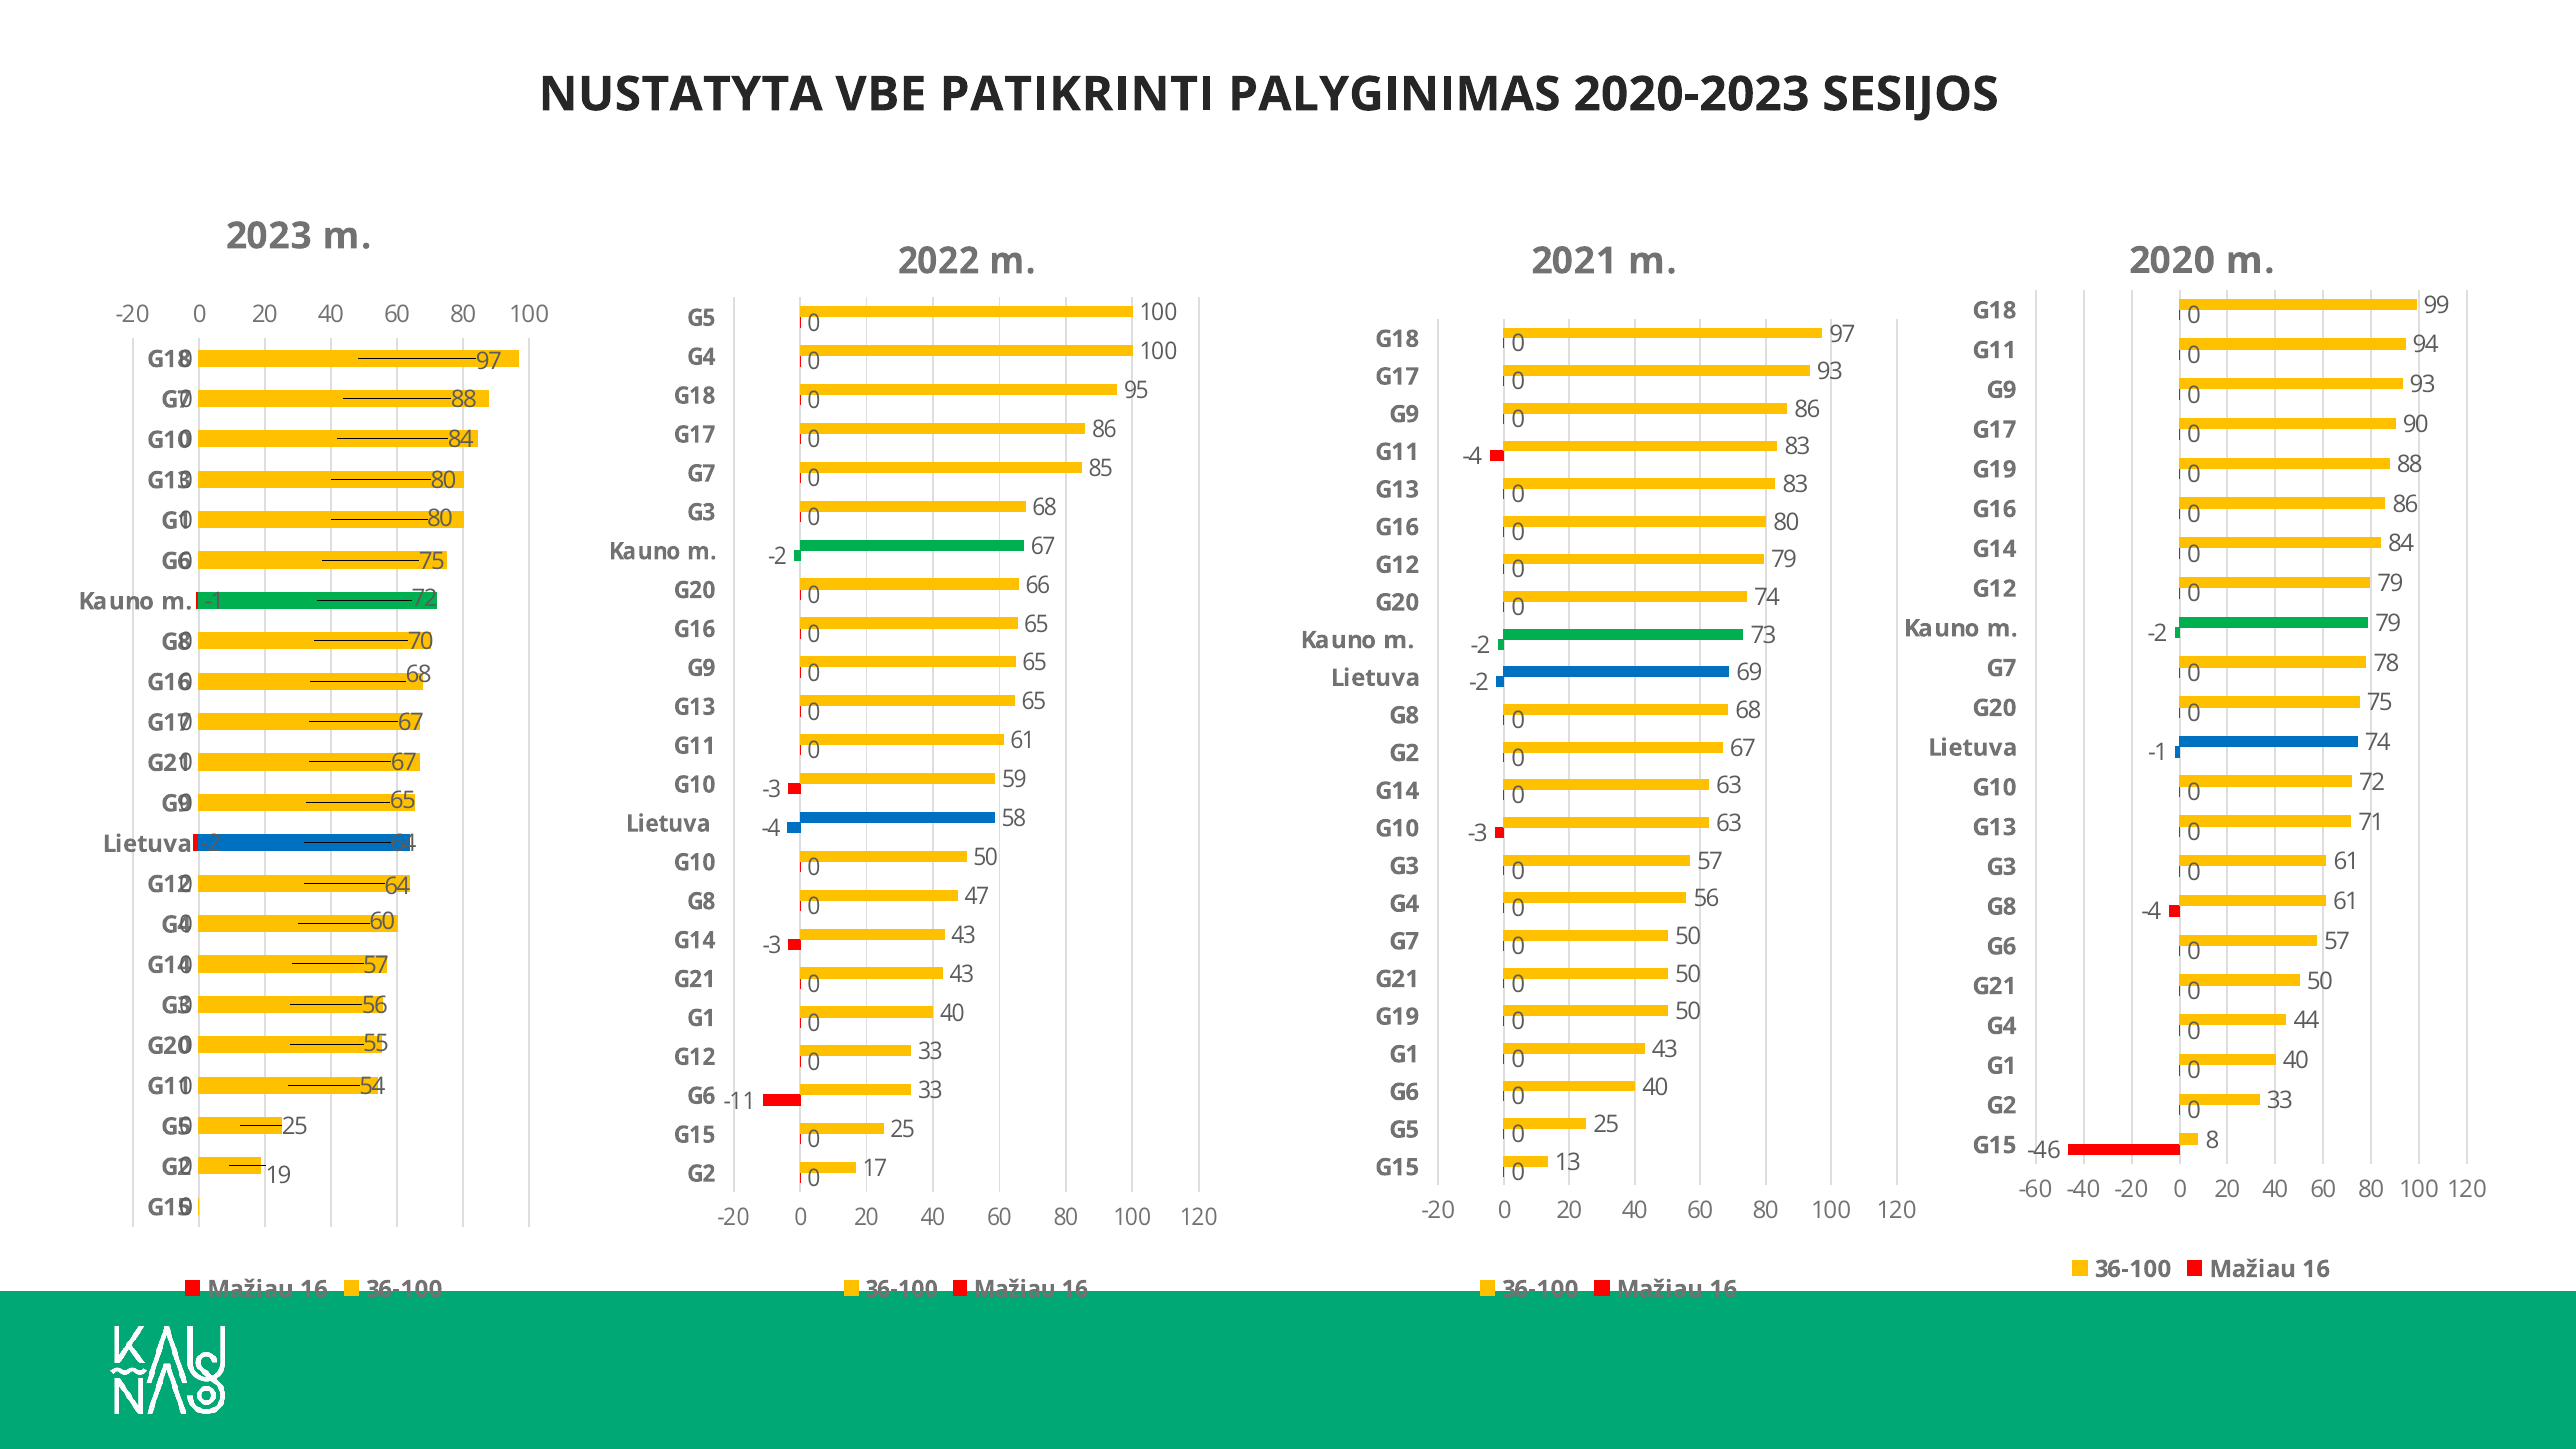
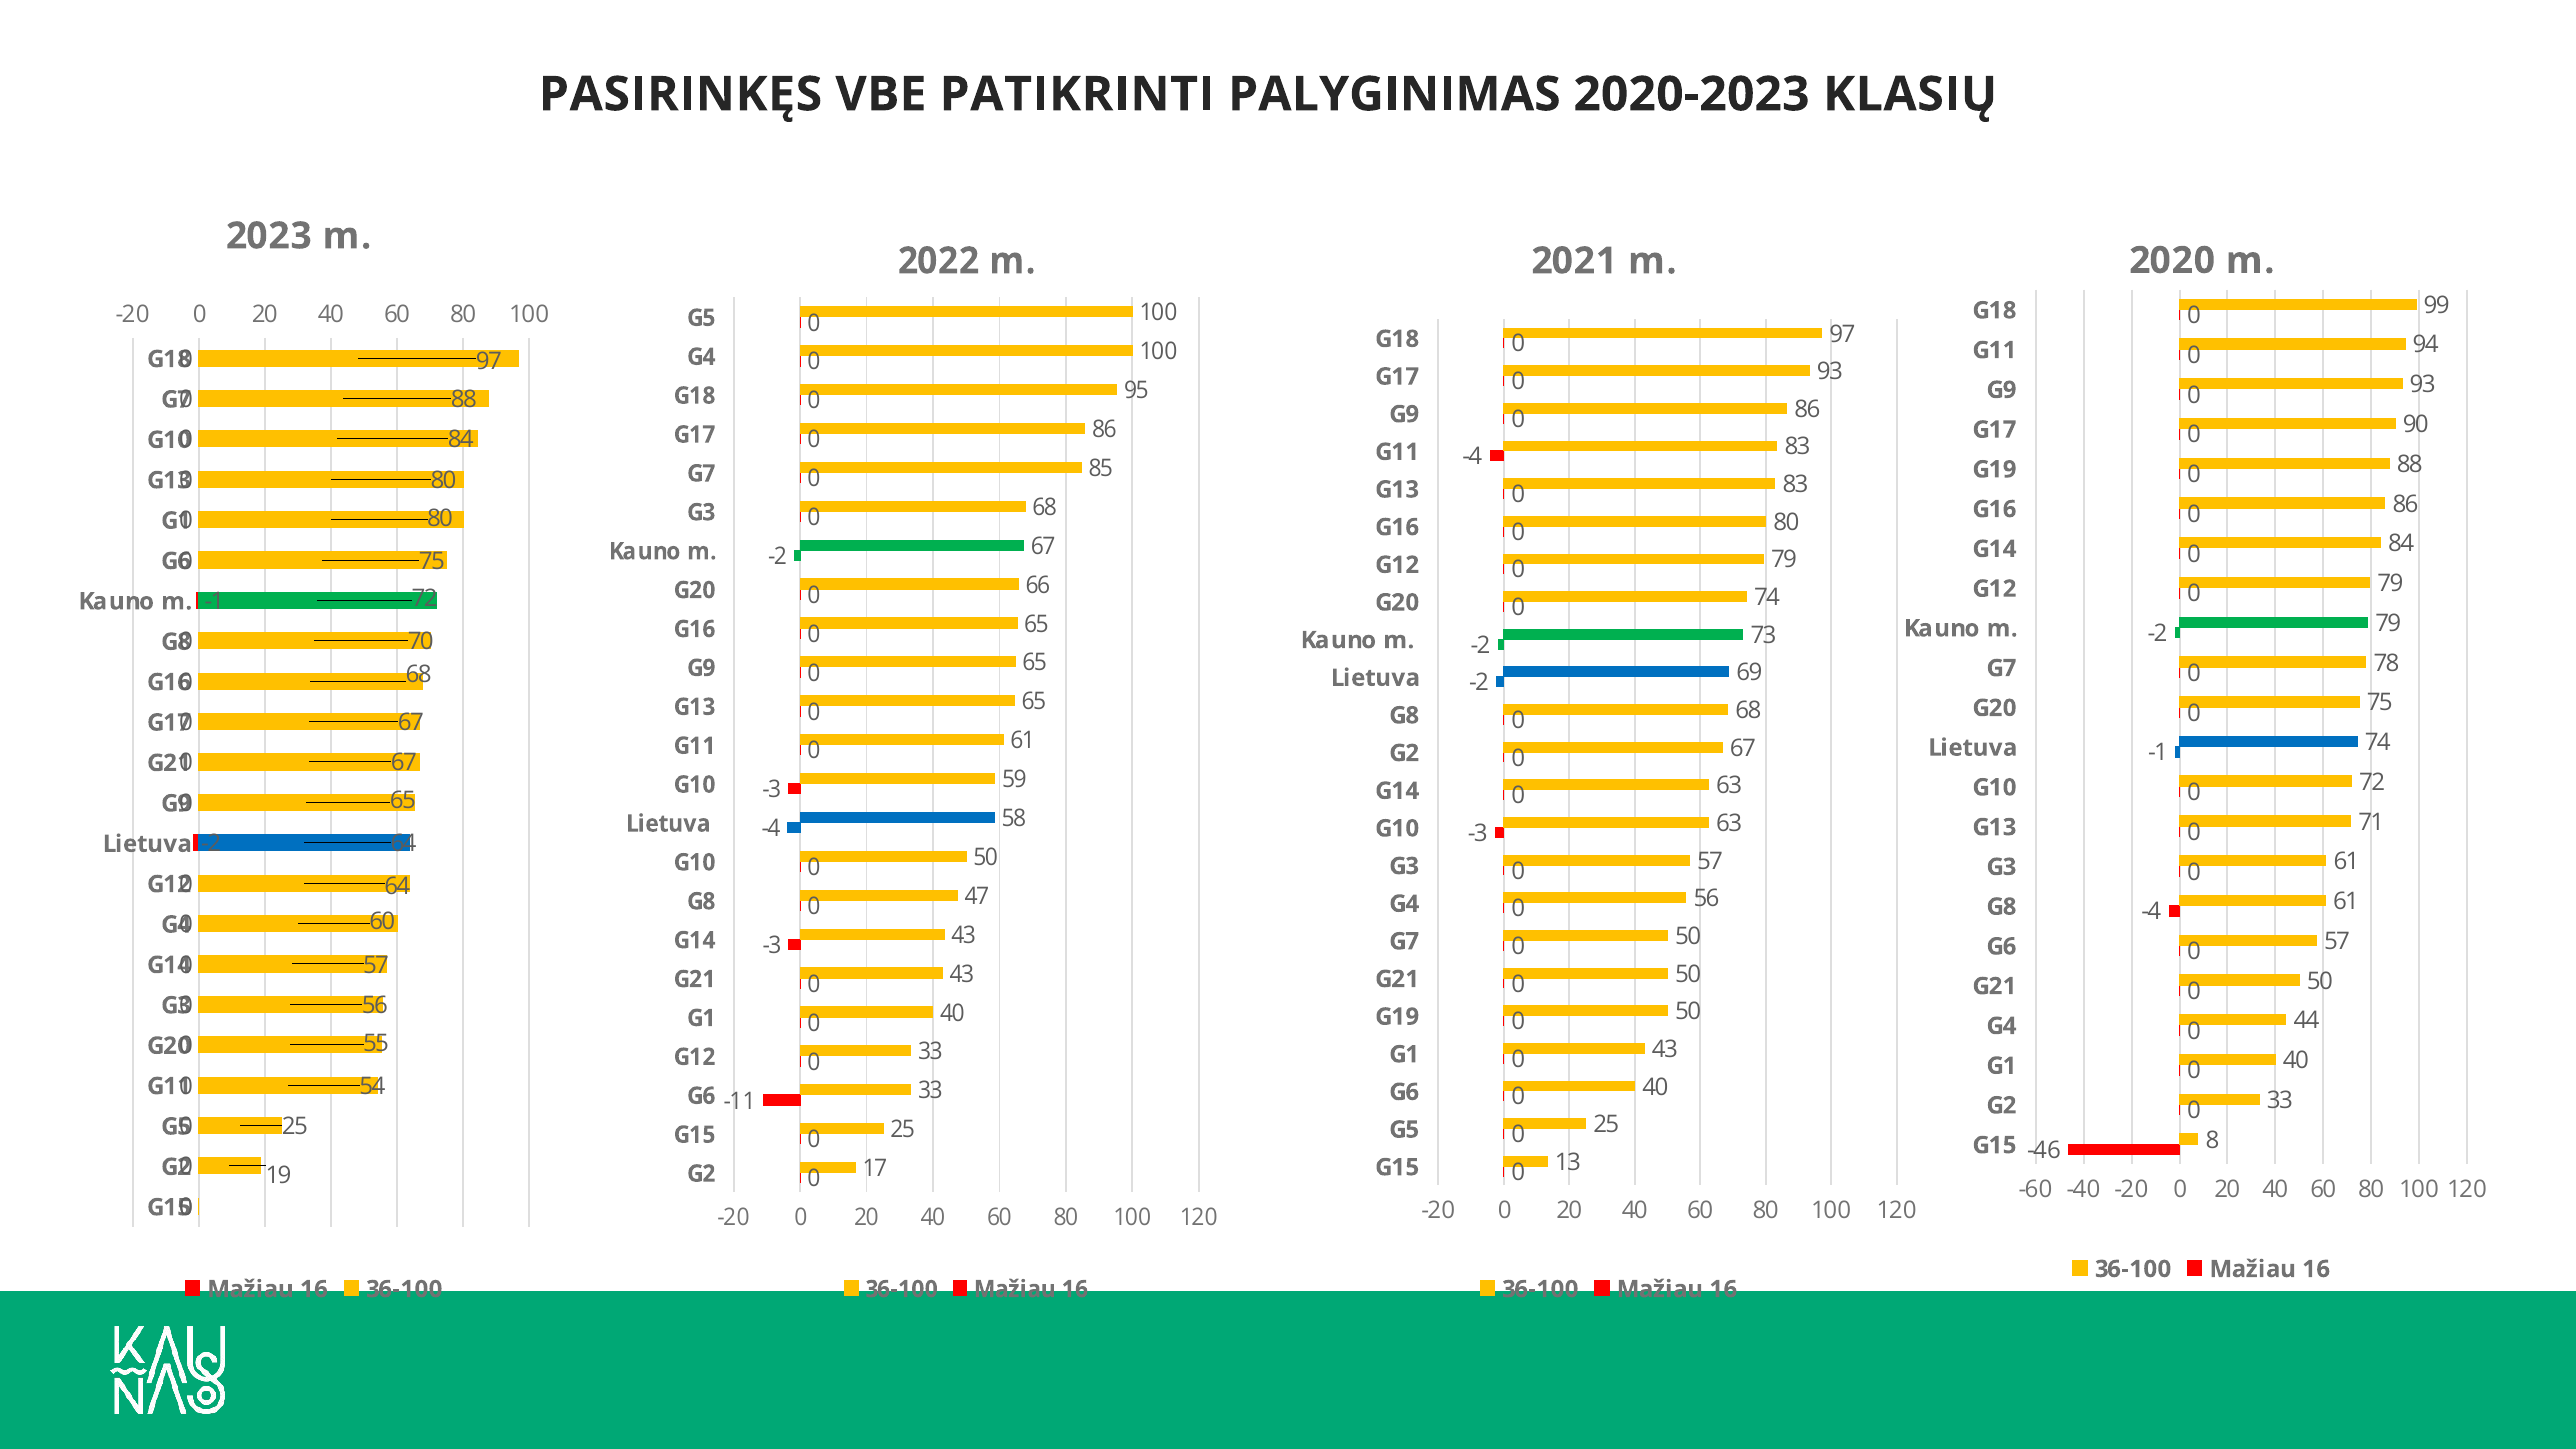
NUSTATYTA: NUSTATYTA -> PASIRINKĘS
SESIJOS: SESIJOS -> KLASIŲ
